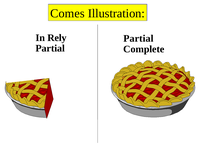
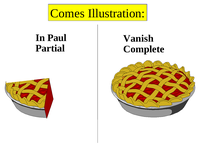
Rely: Rely -> Paul
Partial at (138, 38): Partial -> Vanish
